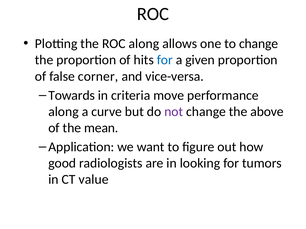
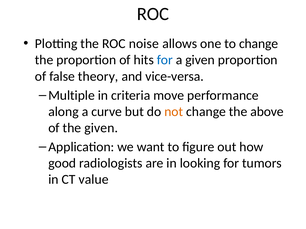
ROC along: along -> noise
corner: corner -> theory
Towards: Towards -> Multiple
not colour: purple -> orange
the mean: mean -> given
